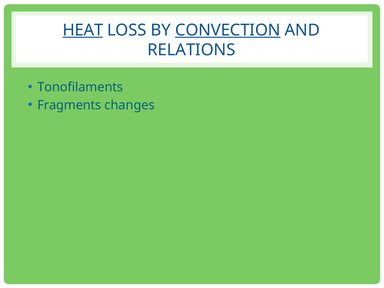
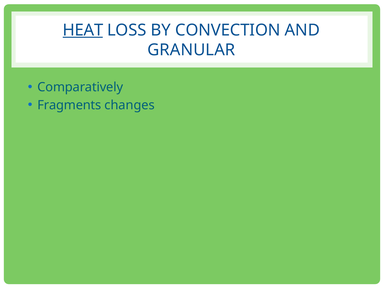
CONVECTION underline: present -> none
RELATIONS: RELATIONS -> GRANULAR
Tonofilaments: Tonofilaments -> Comparatively
